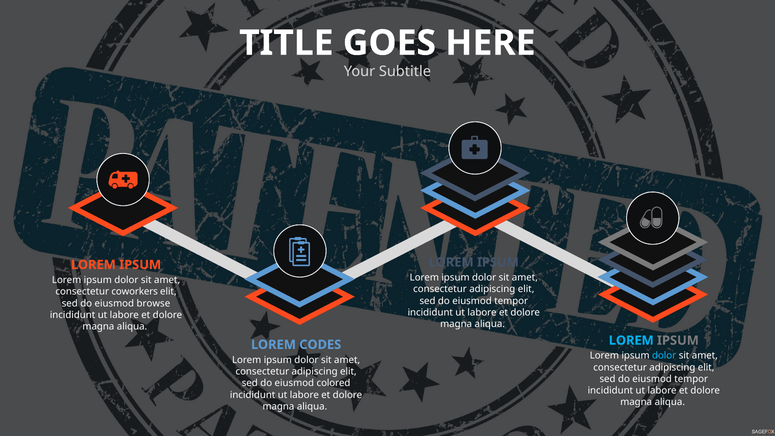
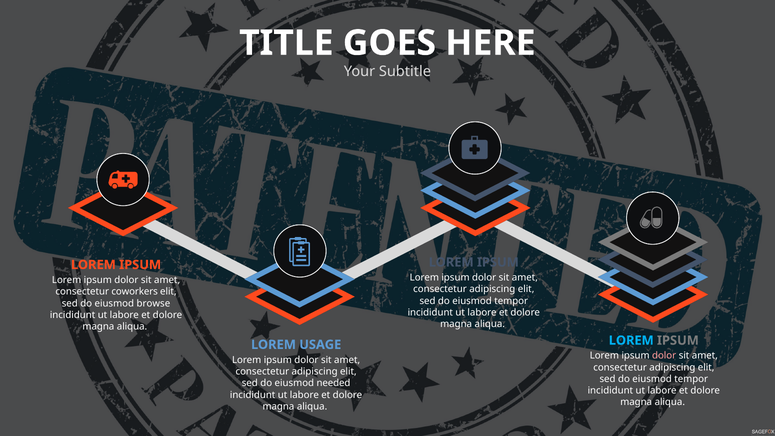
CODES: CODES -> USAGE
dolor at (664, 356) colour: light blue -> pink
colored: colored -> needed
